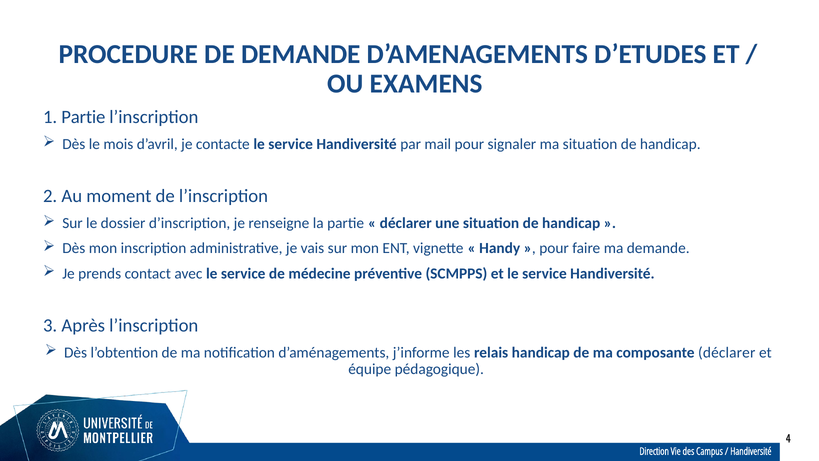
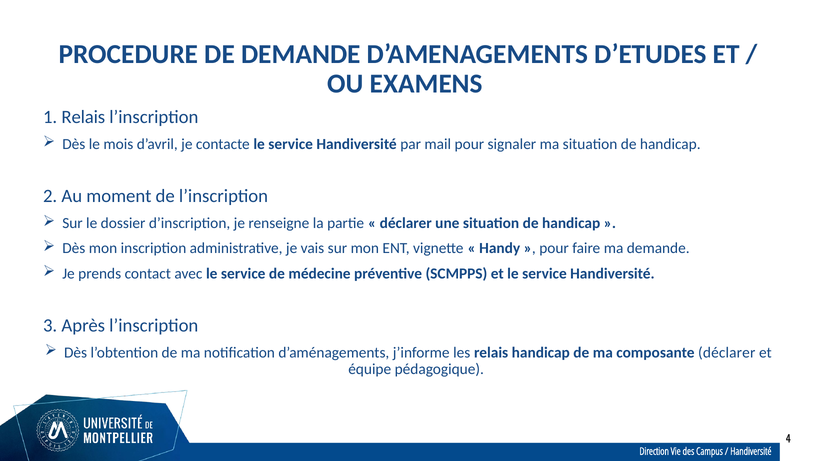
1 Partie: Partie -> Relais
